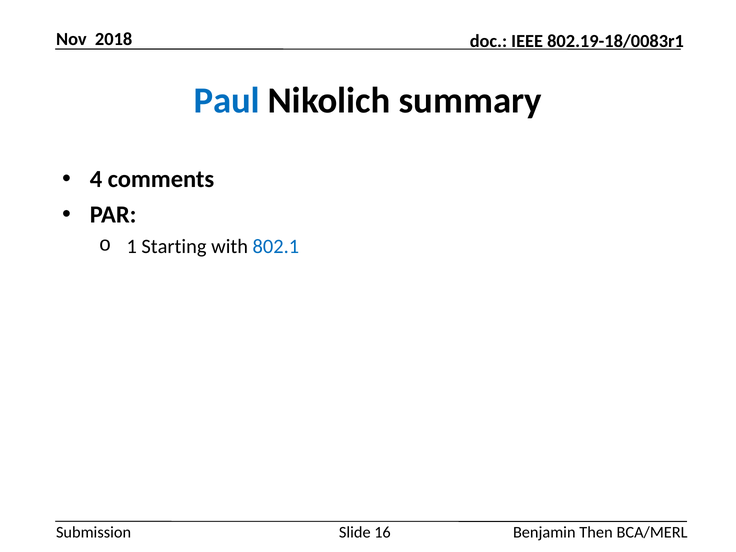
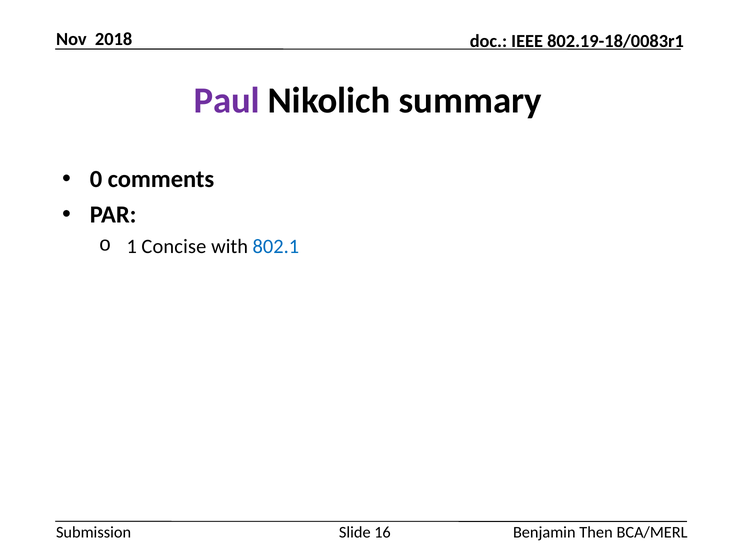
Paul colour: blue -> purple
4: 4 -> 0
Starting: Starting -> Concise
